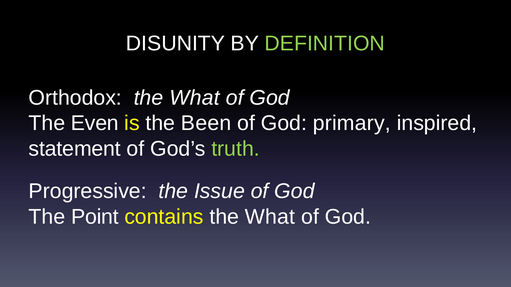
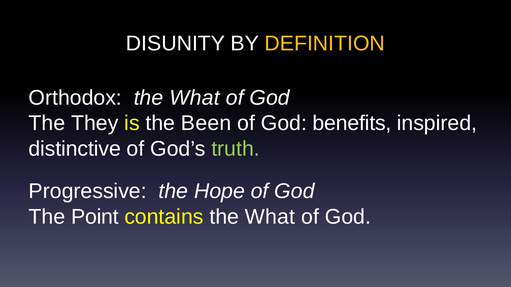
DEFINITION colour: light green -> yellow
Even: Even -> They
primary: primary -> benefits
statement: statement -> distinctive
Issue: Issue -> Hope
